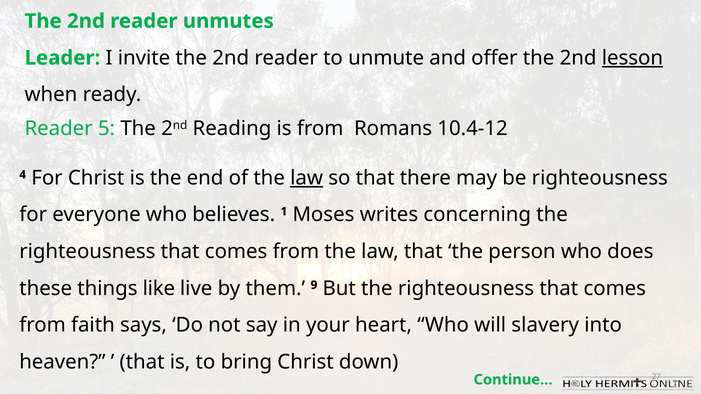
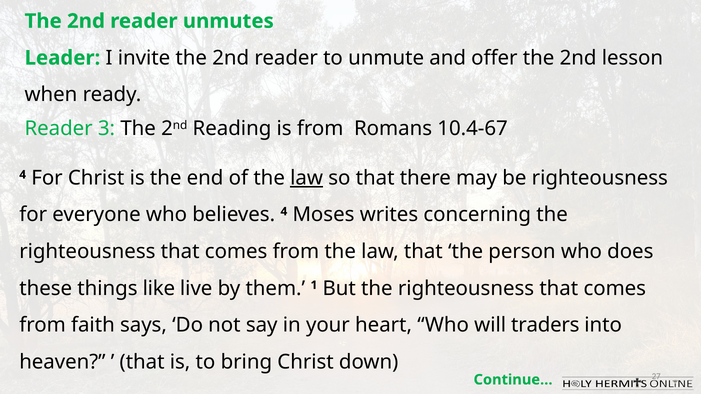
lesson underline: present -> none
5: 5 -> 3
10.4-12: 10.4-12 -> 10.4-67
believes 1: 1 -> 4
9: 9 -> 1
slavery: slavery -> traders
